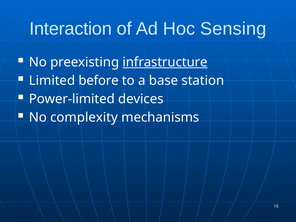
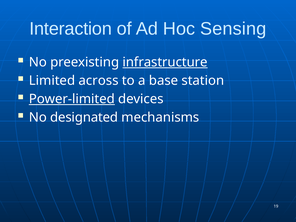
before: before -> across
Power-limited underline: none -> present
complexity: complexity -> designated
